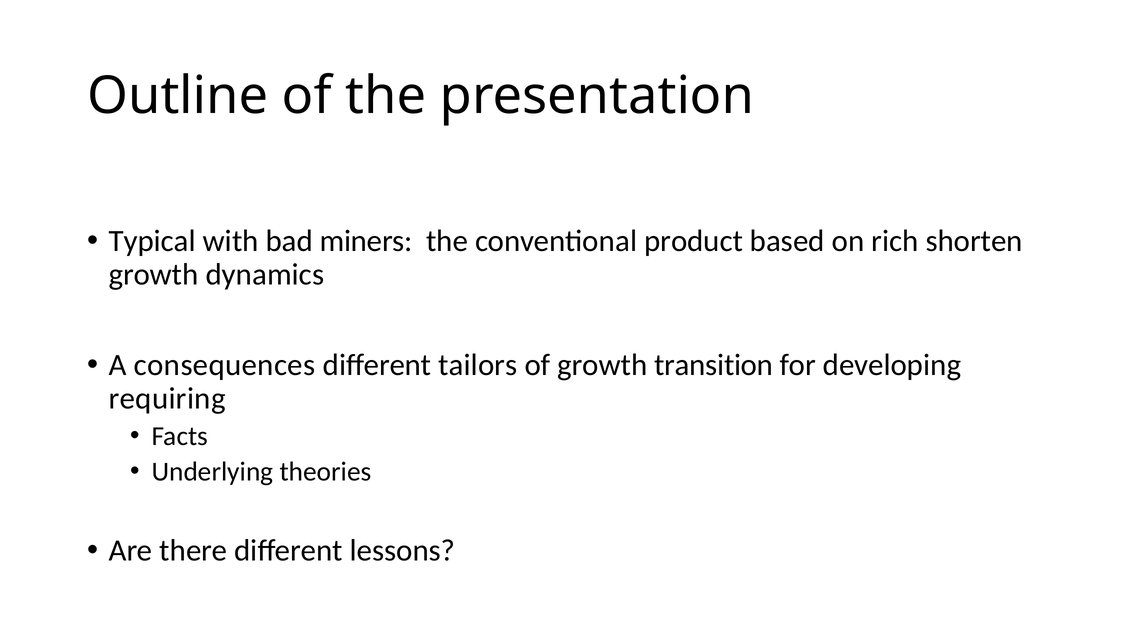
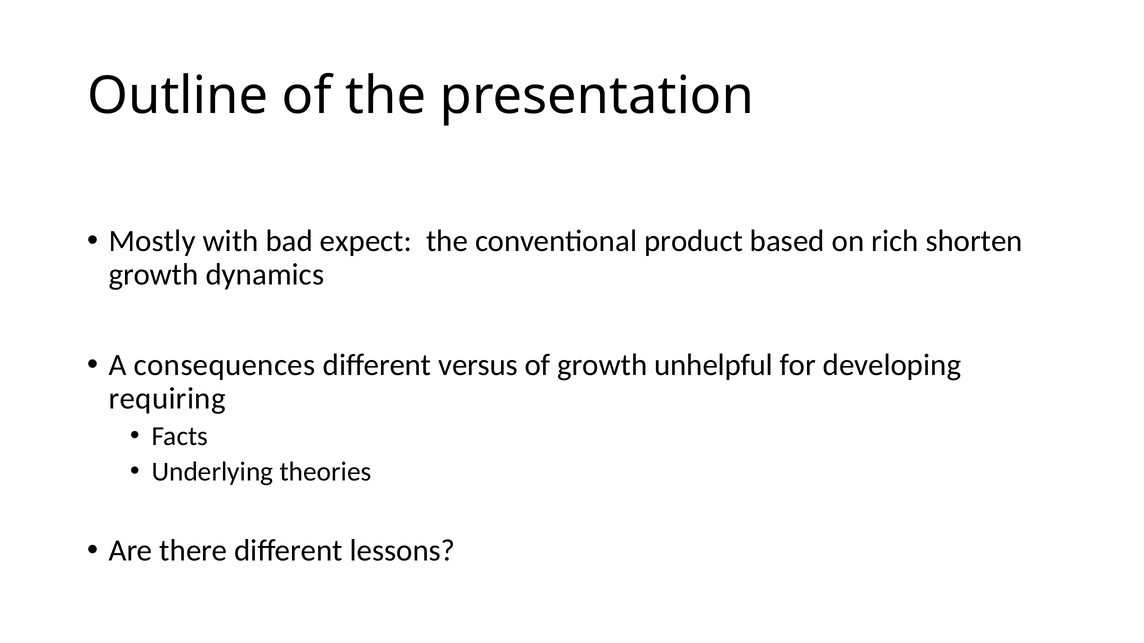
Typical: Typical -> Mostly
miners: miners -> expect
tailors: tailors -> versus
transition: transition -> unhelpful
